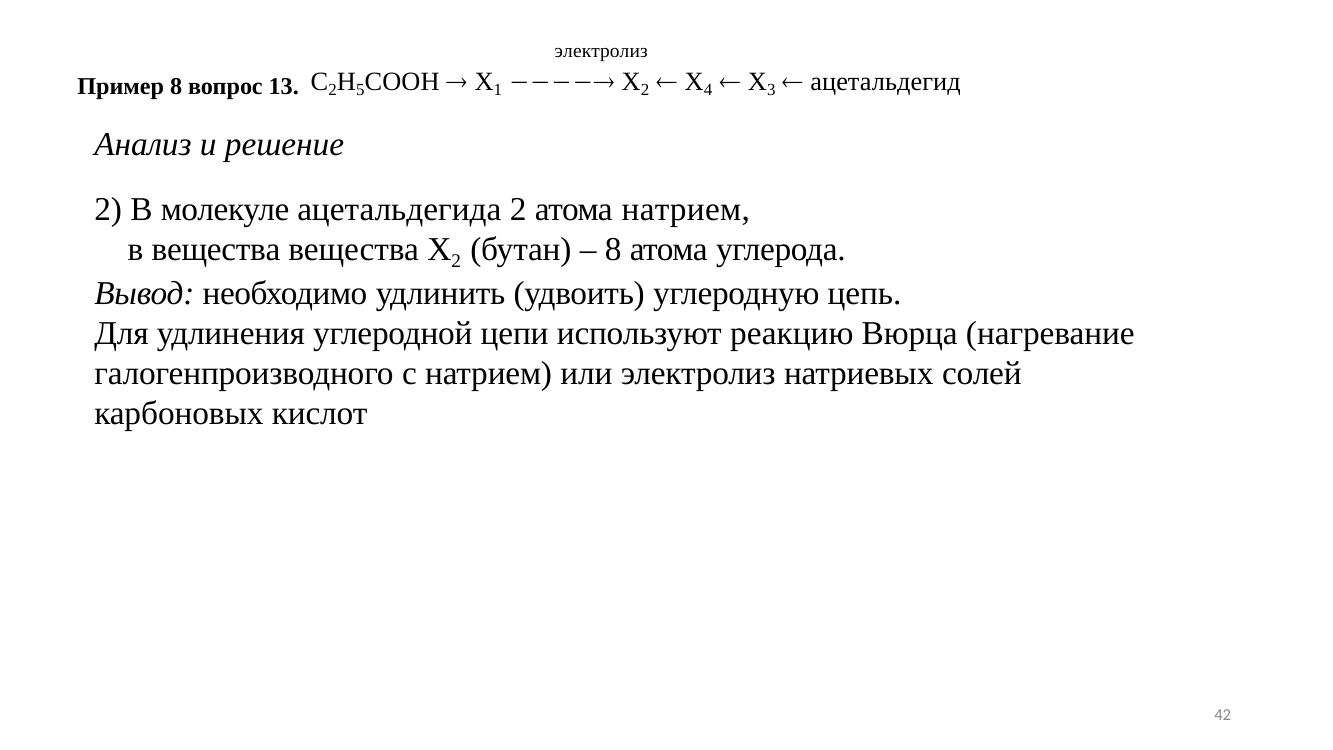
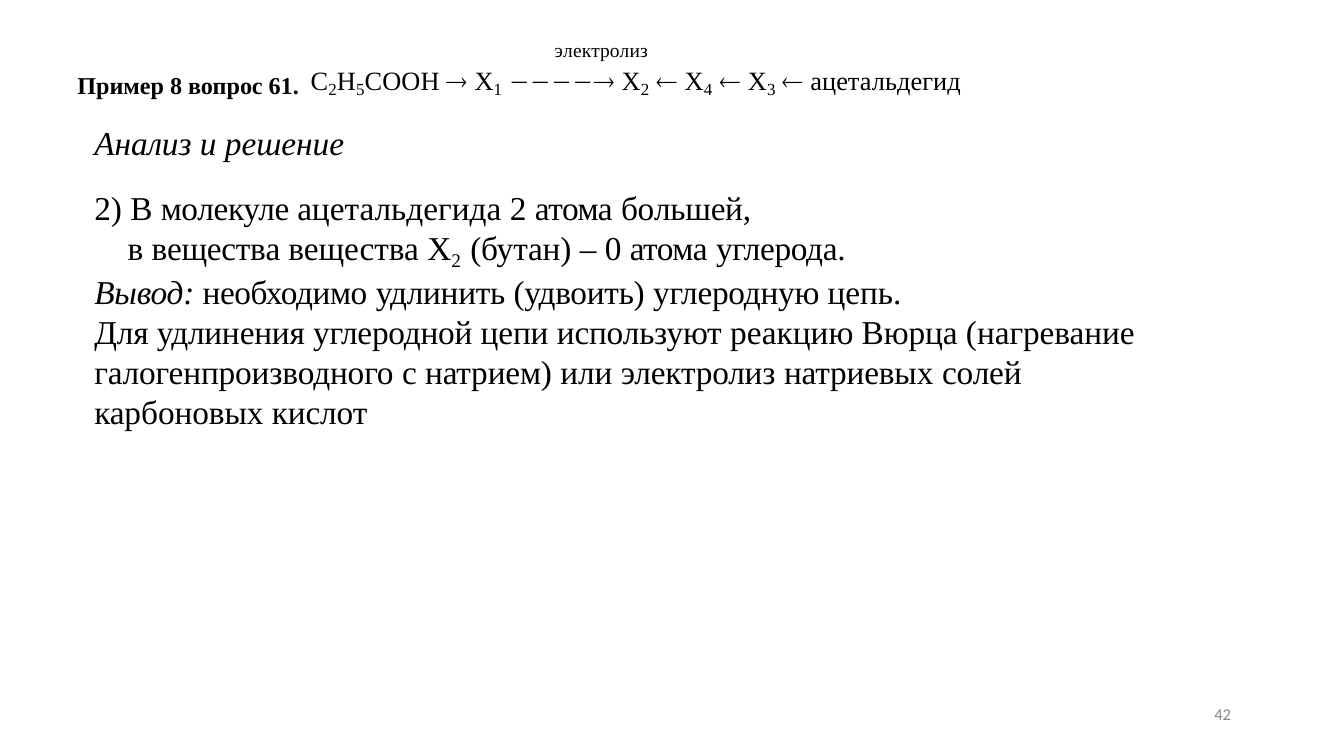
13: 13 -> 61
атома натрием: натрием -> большей
8 at (613, 250): 8 -> 0
